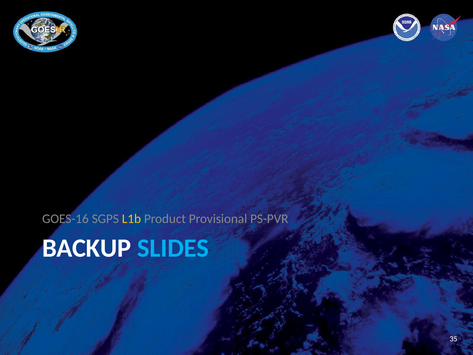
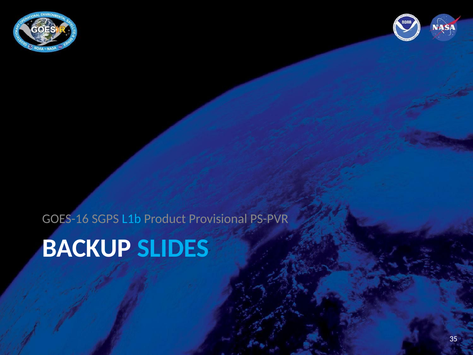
L1b colour: yellow -> light blue
